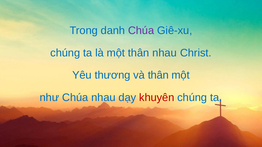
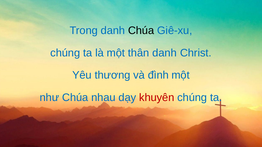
Chúa at (141, 31) colour: purple -> black
thân nhau: nhau -> danh
và thân: thân -> đình
